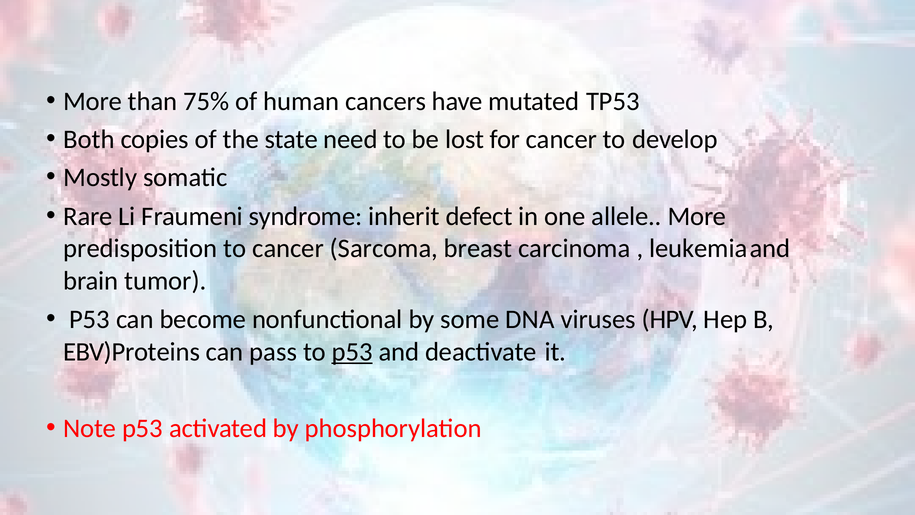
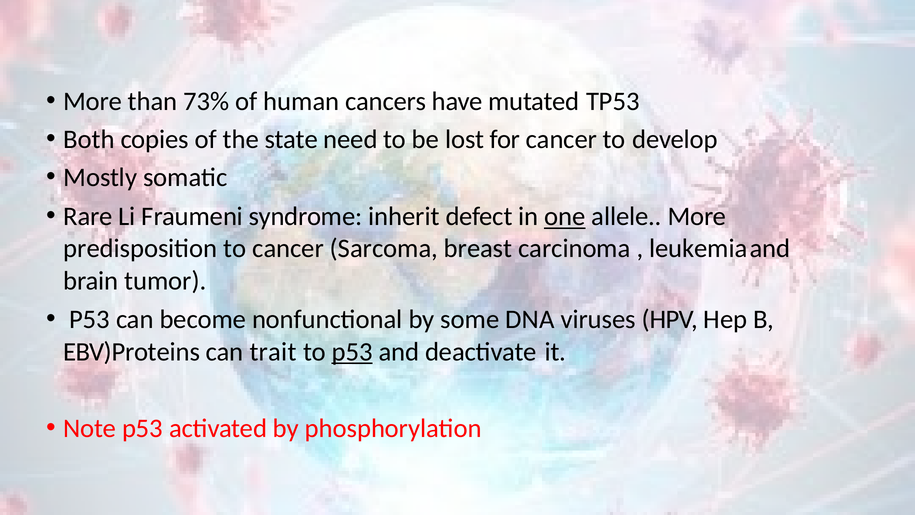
75%: 75% -> 73%
one underline: none -> present
pass: pass -> trait
